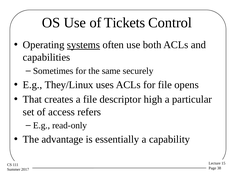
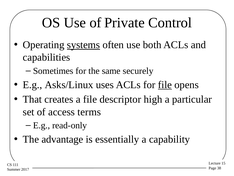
Tickets: Tickets -> Private
They/Linux: They/Linux -> Asks/Linux
file at (165, 85) underline: none -> present
refers: refers -> terms
